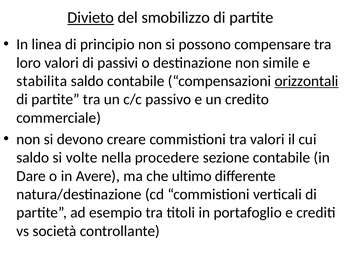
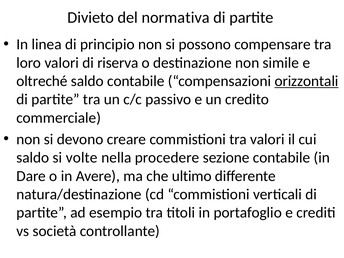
Divieto underline: present -> none
smobilizzo: smobilizzo -> normativa
passivi: passivi -> riserva
stabilita: stabilita -> oltreché
